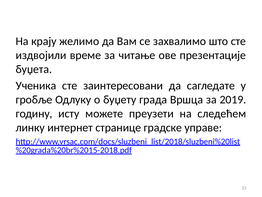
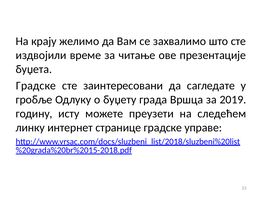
Ученика at (36, 85): Ученика -> Градске
